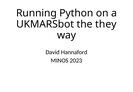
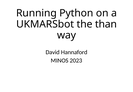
they: they -> than
